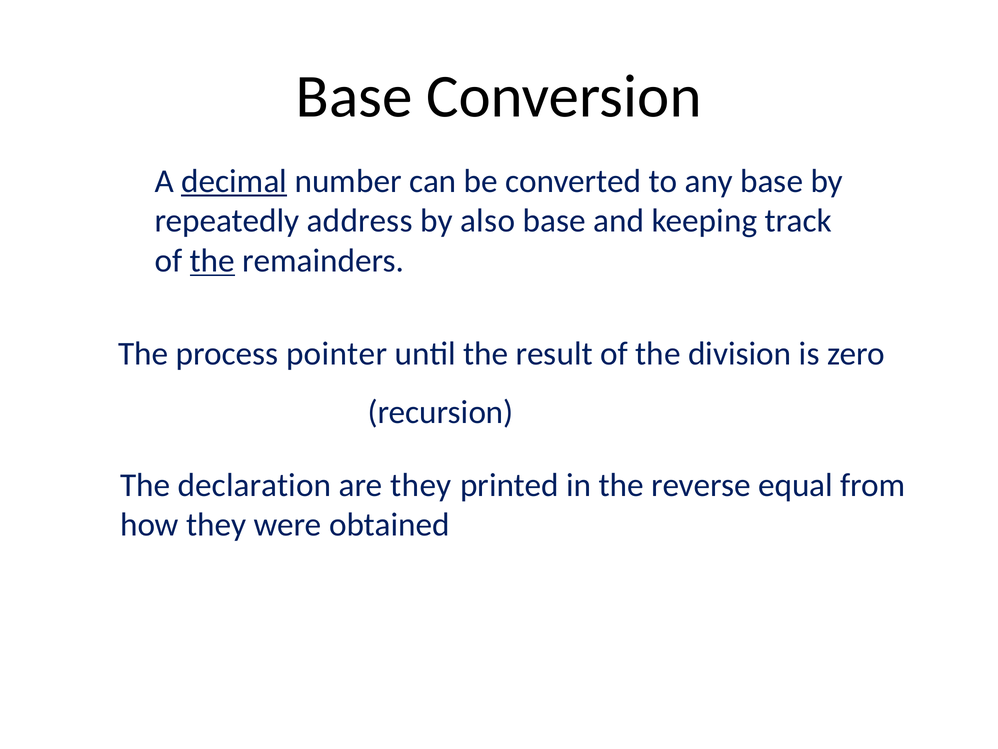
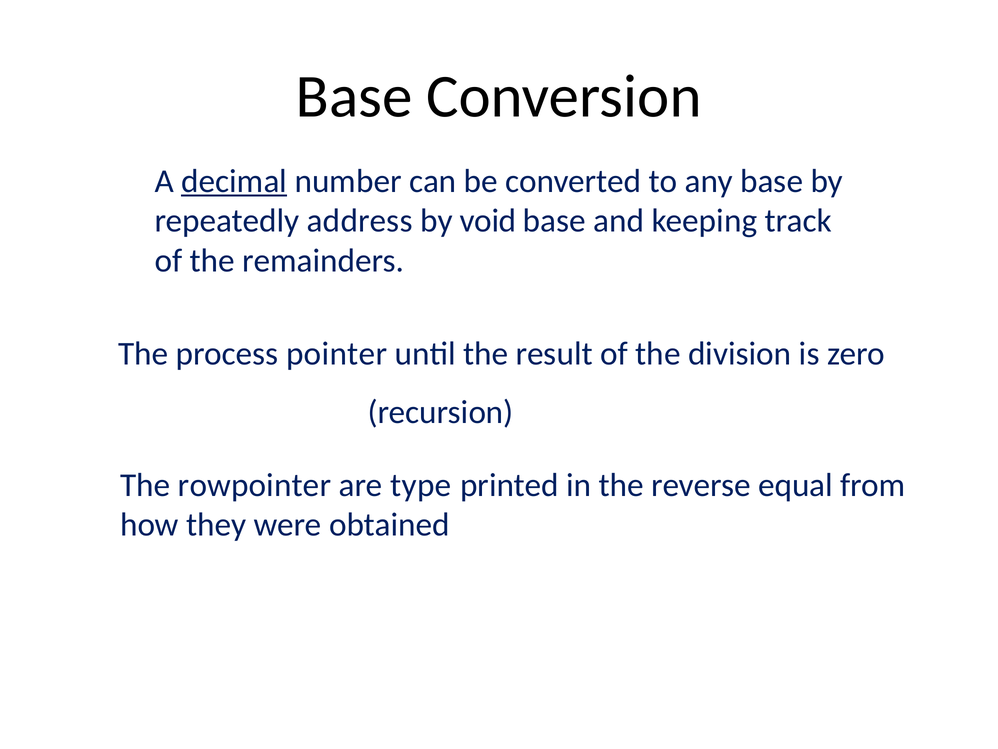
also: also -> void
the at (212, 261) underline: present -> none
declaration: declaration -> rowpointer
are they: they -> type
